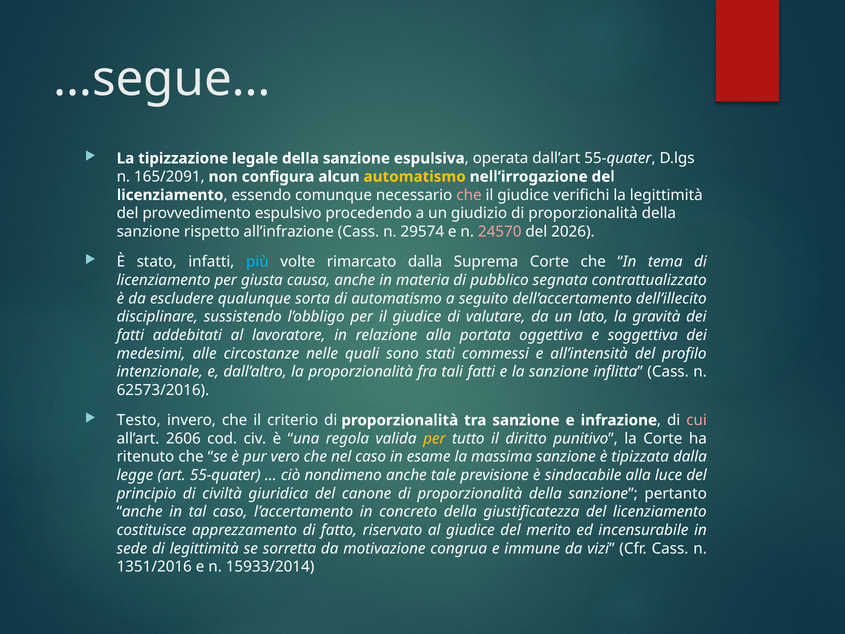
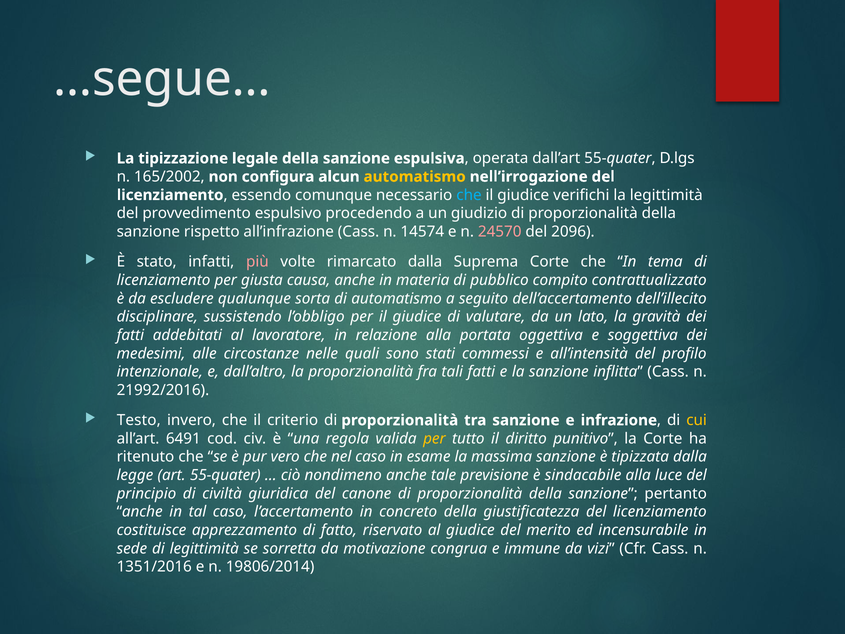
165/2091: 165/2091 -> 165/2002
che at (469, 195) colour: pink -> light blue
29574: 29574 -> 14574
2026: 2026 -> 2096
più colour: light blue -> pink
segnata: segnata -> compito
62573/2016: 62573/2016 -> 21992/2016
cui colour: pink -> yellow
2606: 2606 -> 6491
15933/2014: 15933/2014 -> 19806/2014
